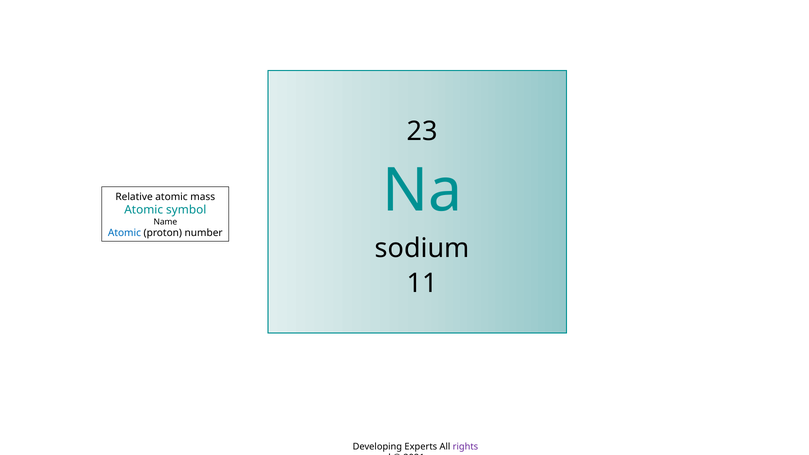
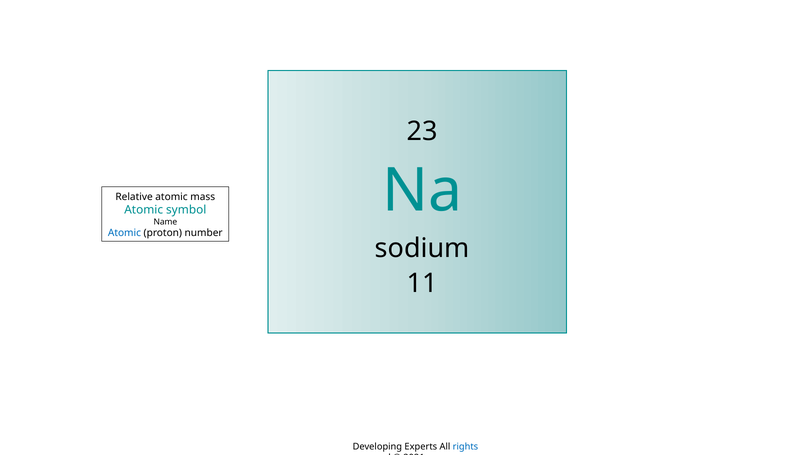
rights colour: purple -> blue
